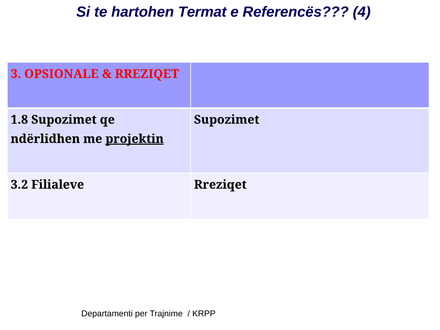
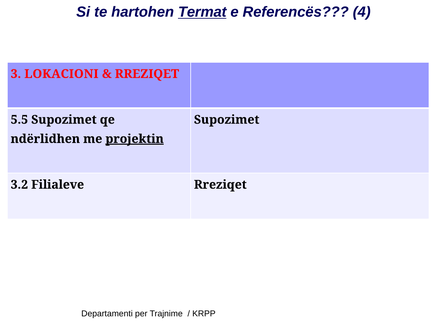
Termat underline: none -> present
OPSIONALE: OPSIONALE -> LOKACIONI
1.8: 1.8 -> 5.5
